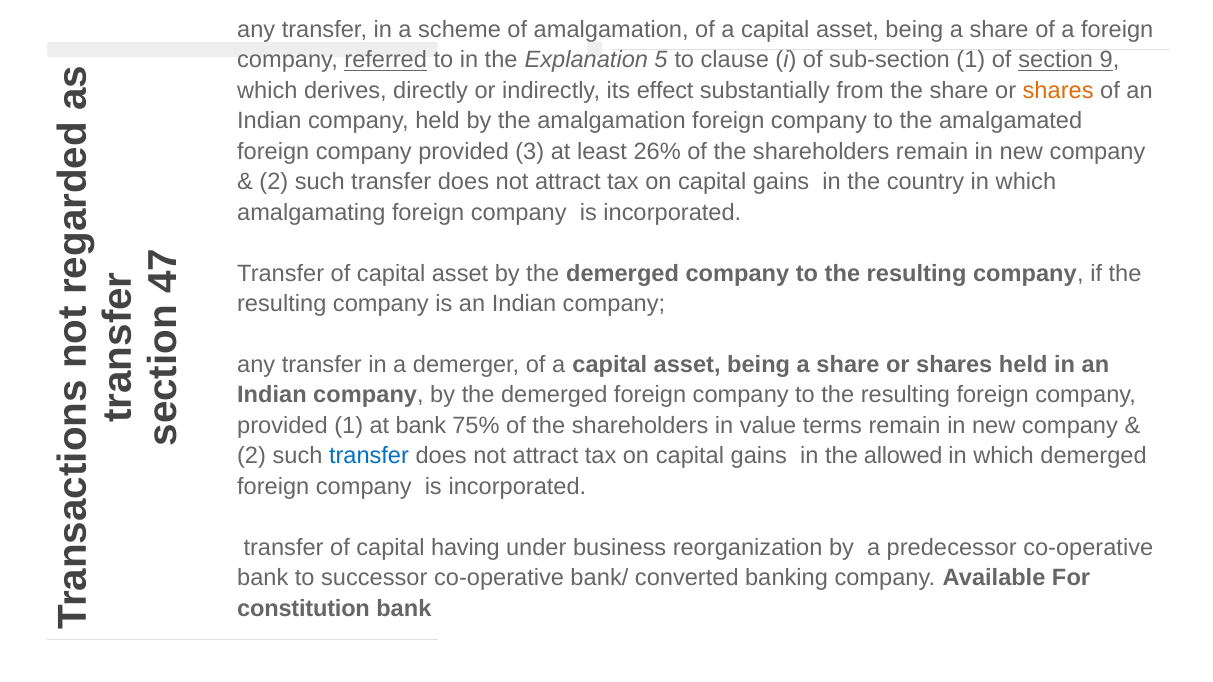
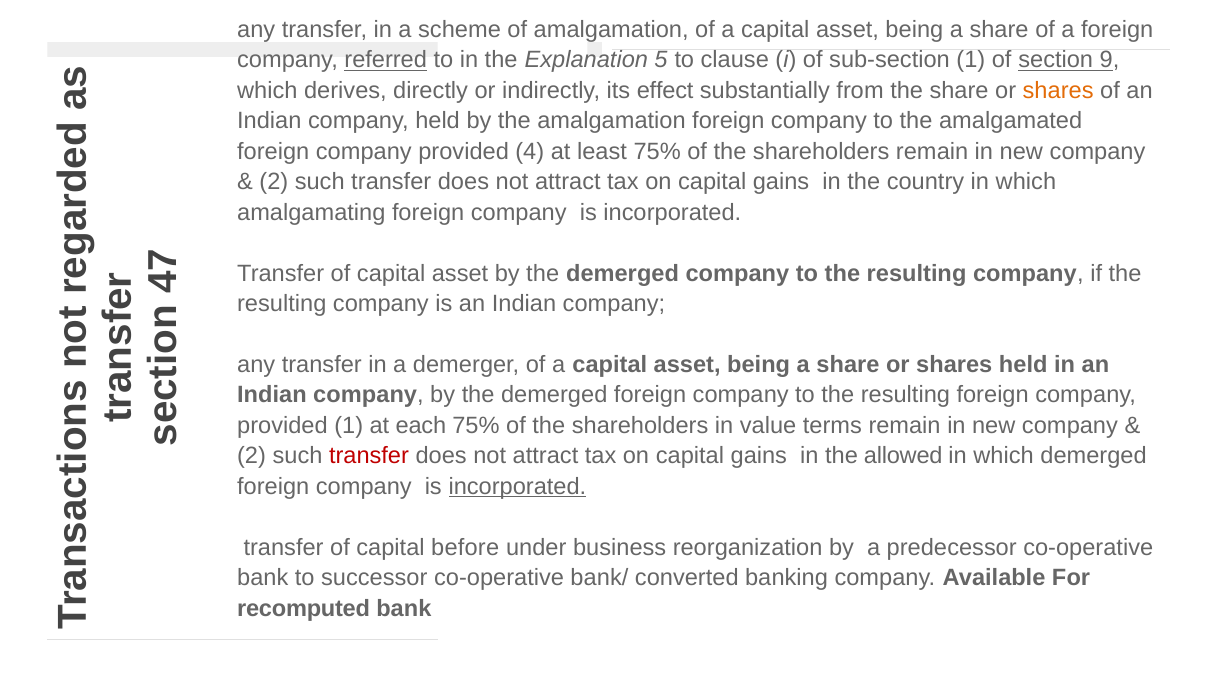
provided 3: 3 -> 4
least 26%: 26% -> 75%
at bank: bank -> each
transfer at (369, 456) colour: blue -> red
incorporated at (517, 487) underline: none -> present
having: having -> before
constitution: constitution -> recomputed
